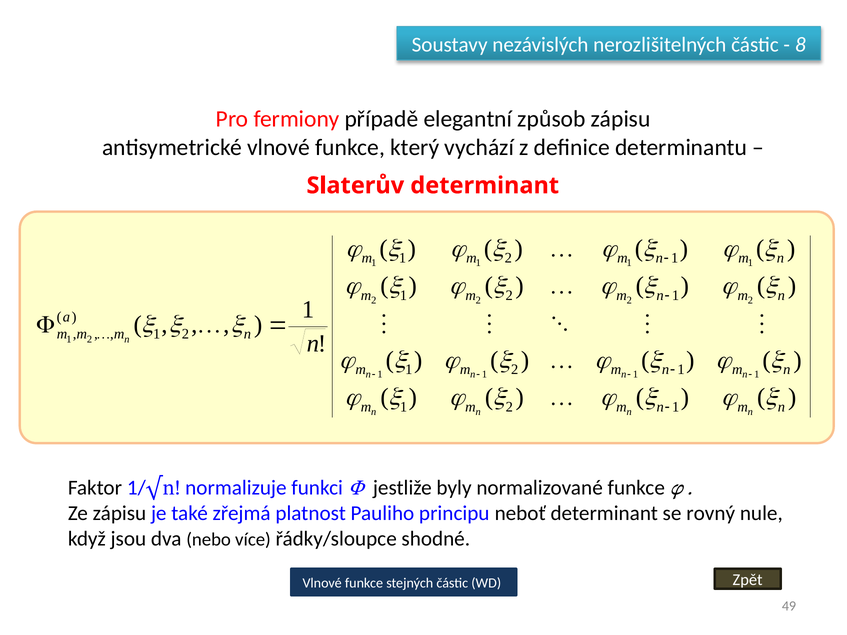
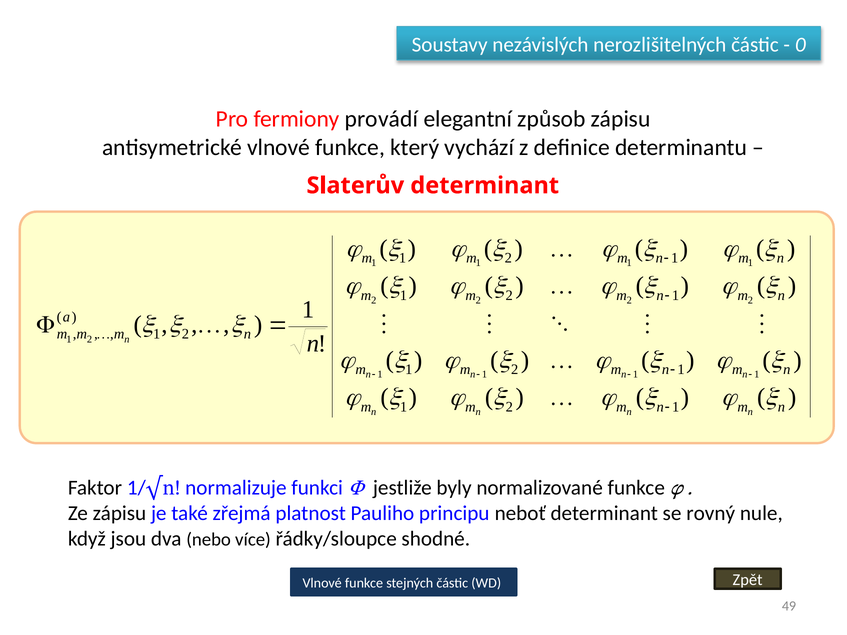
8: 8 -> 0
případě: případě -> provádí
